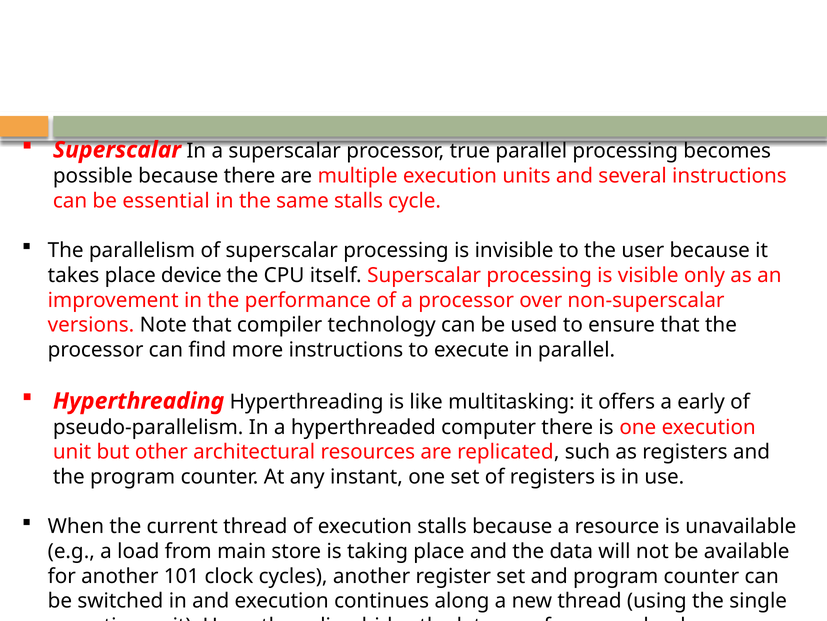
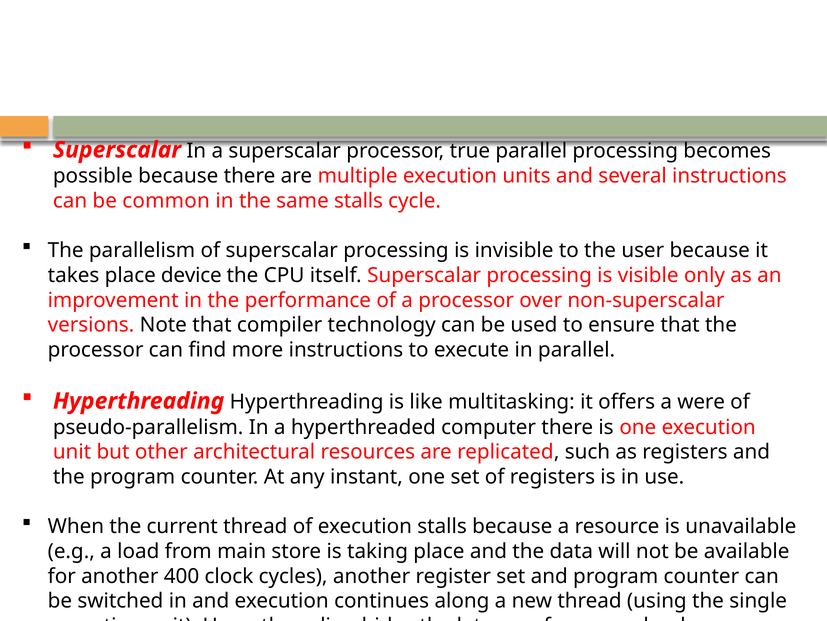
essential: essential -> common
early: early -> were
101: 101 -> 400
